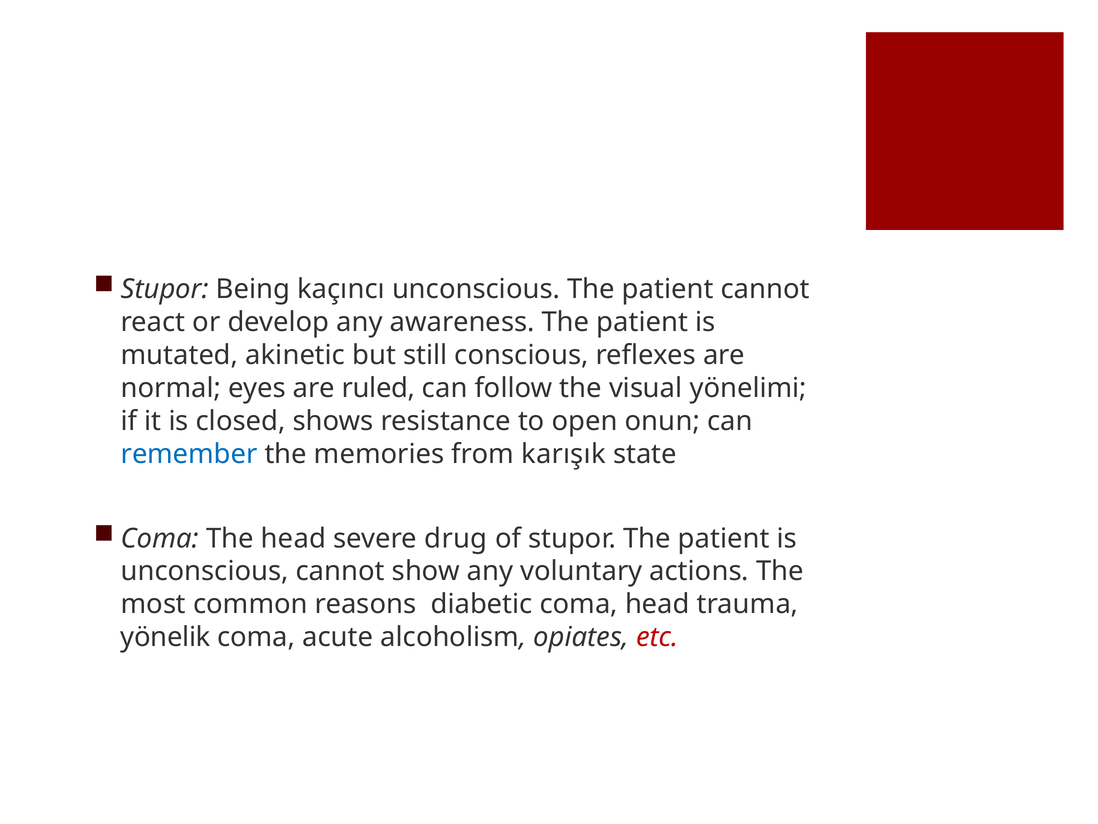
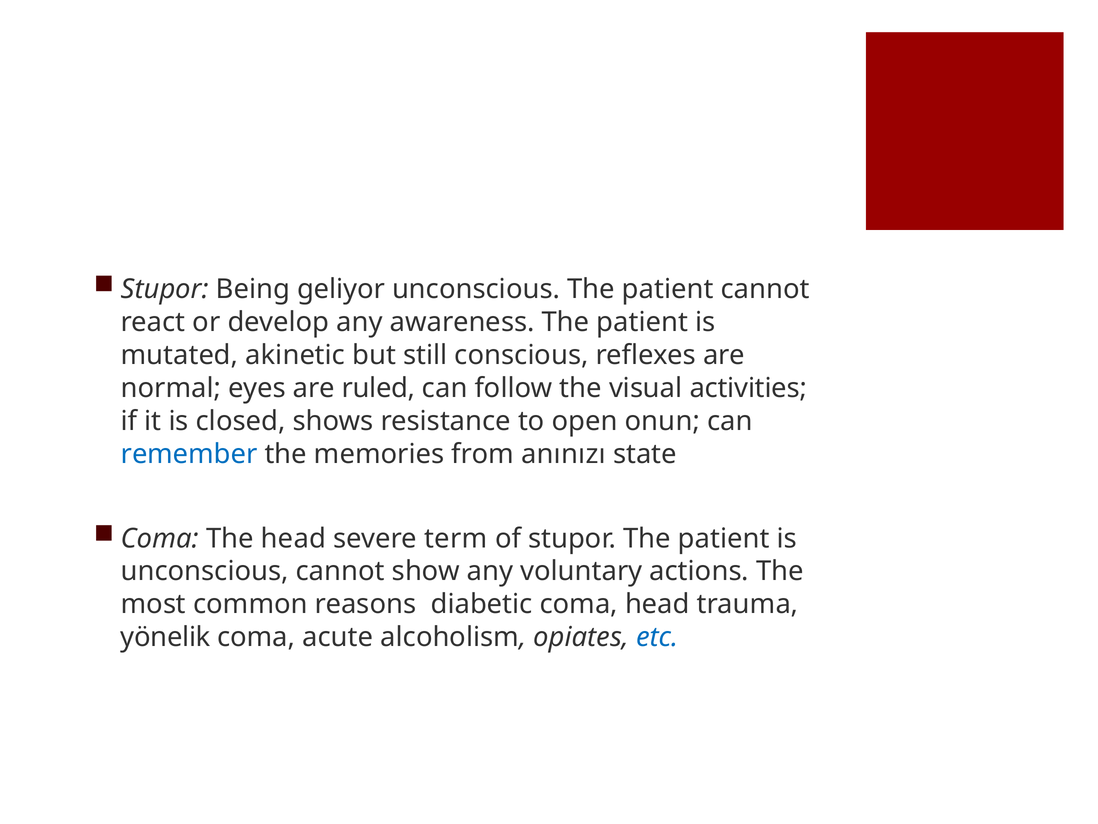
kaçıncı: kaçıncı -> geliyor
yönelimi: yönelimi -> activities
karışık: karışık -> anınızı
drug: drug -> term
etc colour: red -> blue
